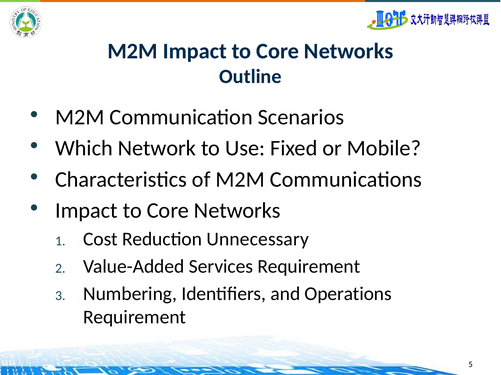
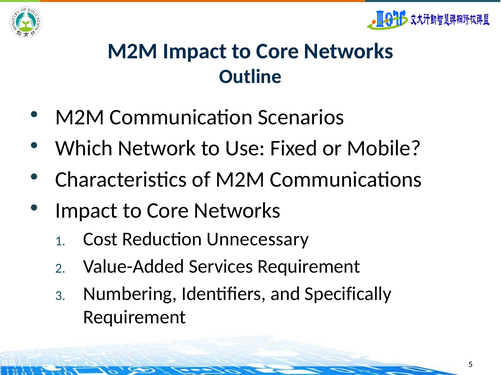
Operations: Operations -> Specifically
